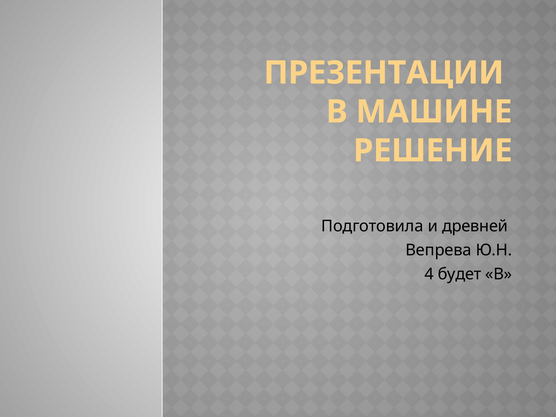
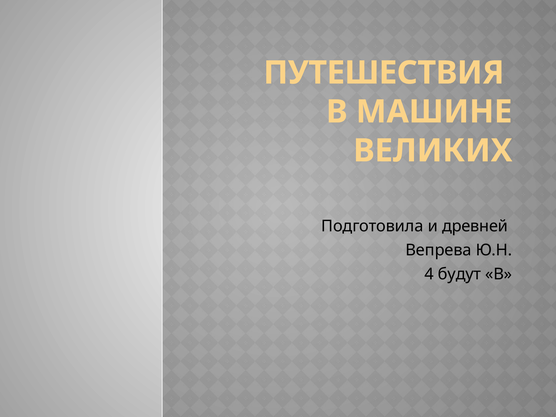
ПРЕЗЕНТАЦИИ: ПРЕЗЕНТАЦИИ -> ПУТЕШЕСТВИЯ
РЕШЕНИЕ: РЕШЕНИЕ -> ВЕЛИКИХ
будет: будет -> будут
